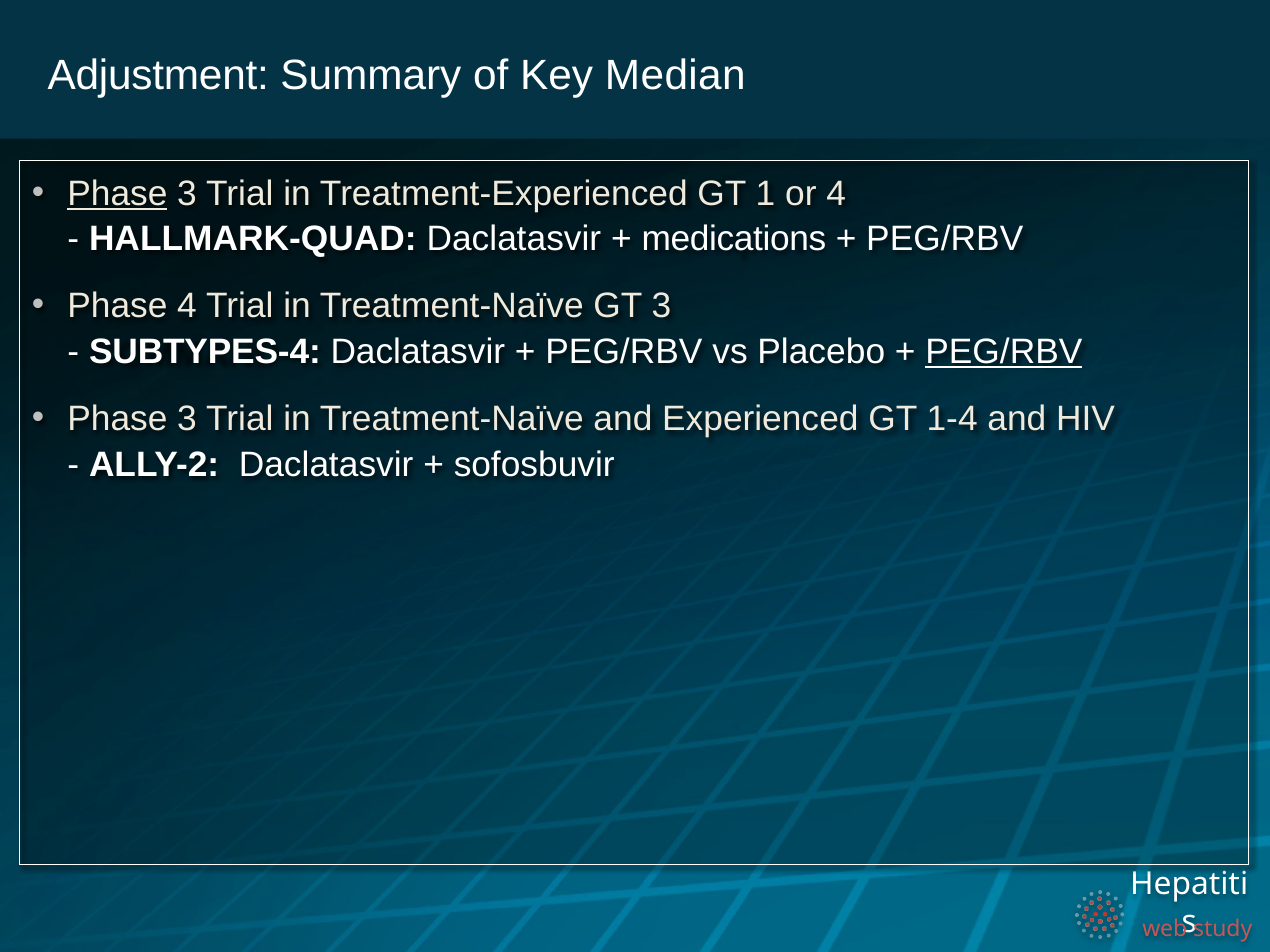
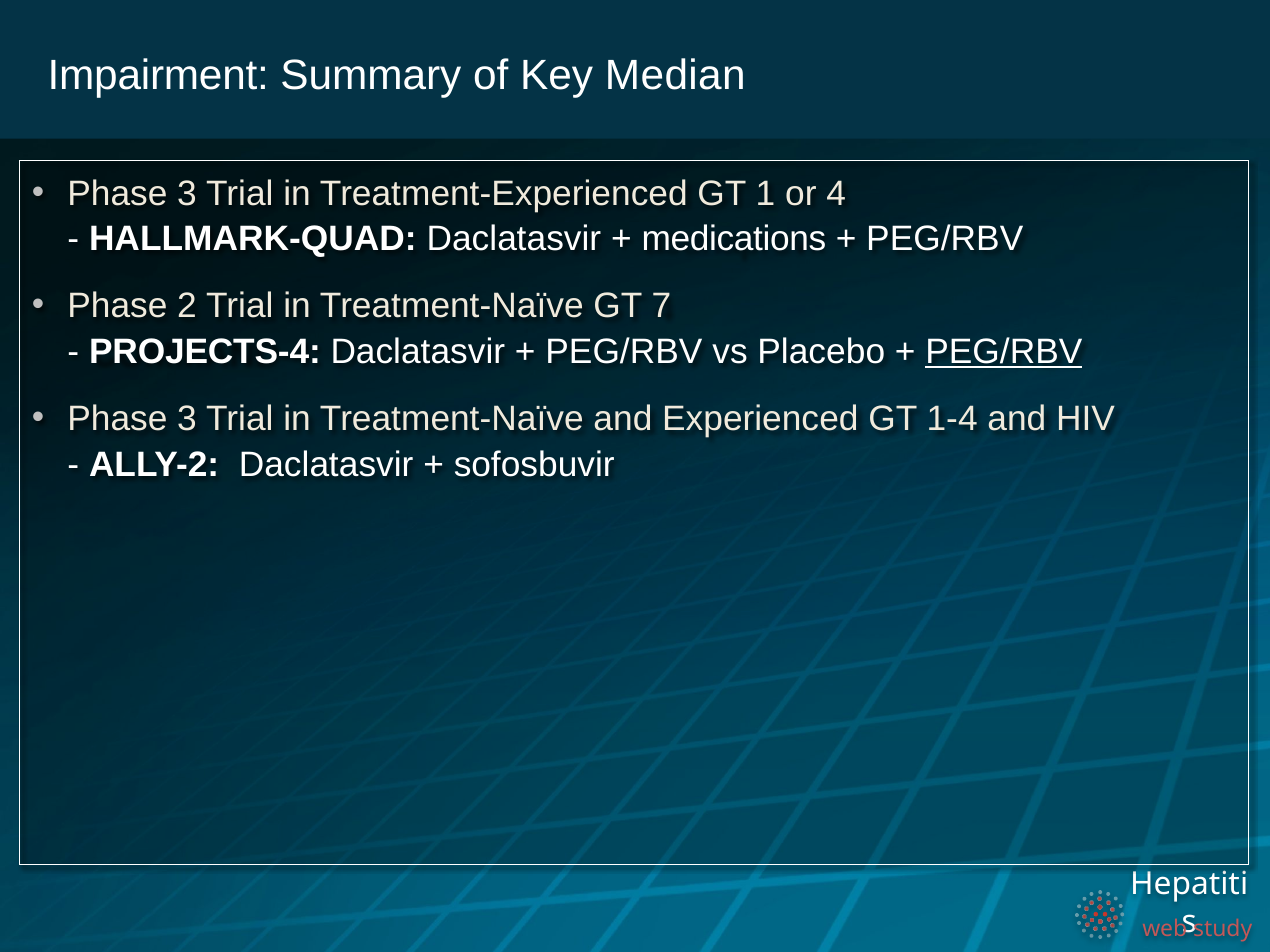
Adjustment: Adjustment -> Impairment
Phase at (117, 194) underline: present -> none
Phase 4: 4 -> 2
GT 3: 3 -> 7
SUBTYPES-4: SUBTYPES-4 -> PROJECTS-4
